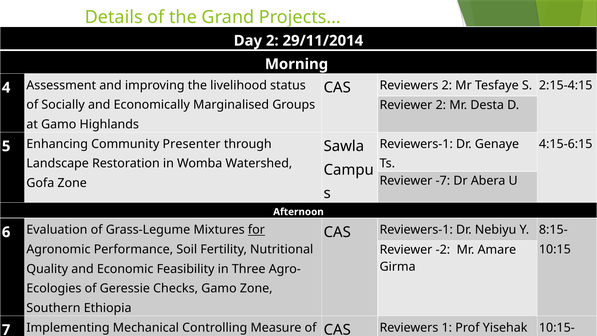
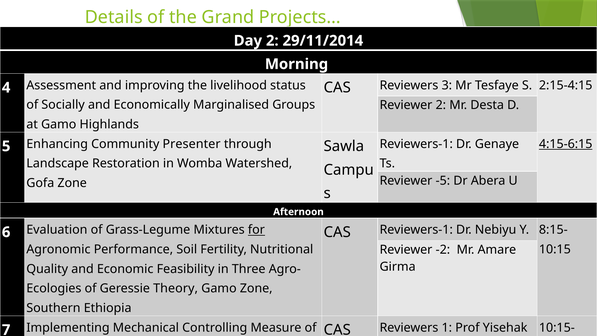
Reviewers 2: 2 -> 3
4:15-6:15 underline: none -> present
-7: -7 -> -5
Checks: Checks -> Theory
